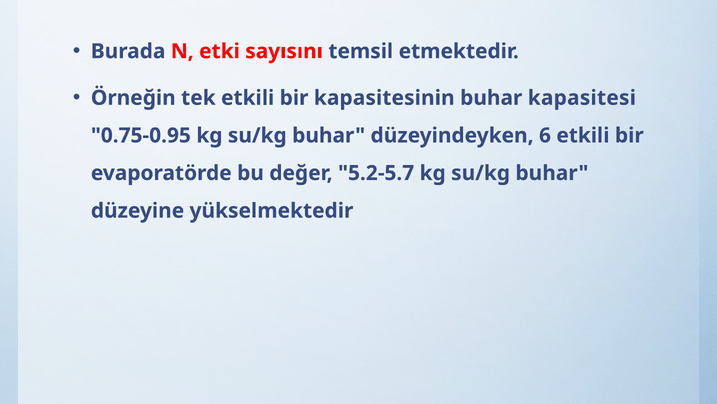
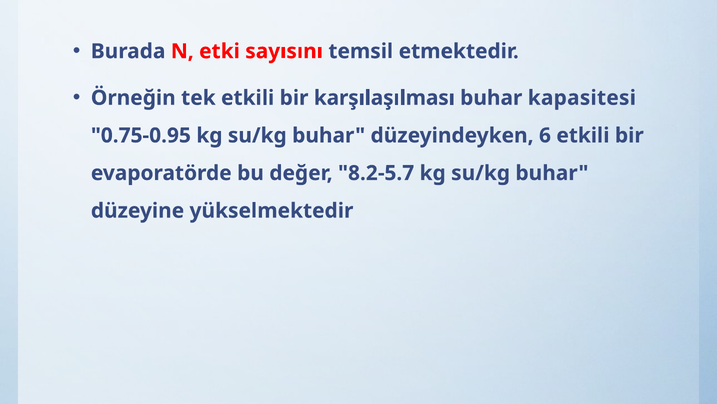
kapasitesinin: kapasitesinin -> karşılaşılması
5.2-5.7: 5.2-5.7 -> 8.2-5.7
